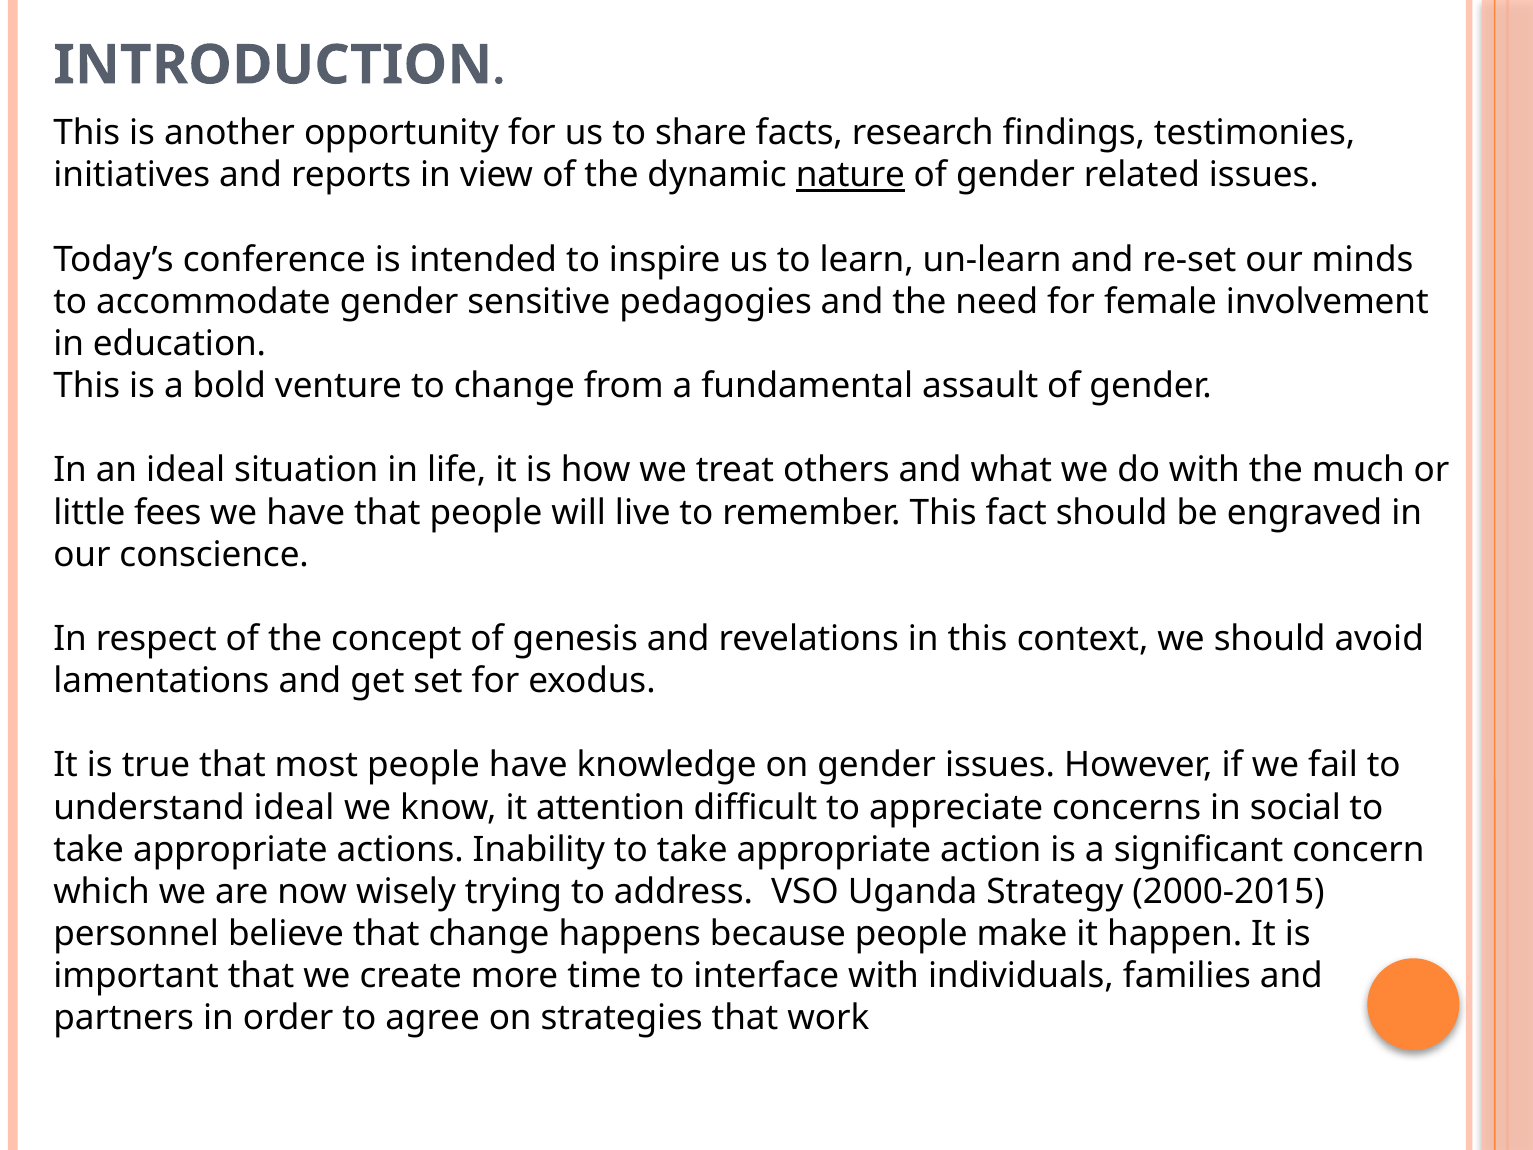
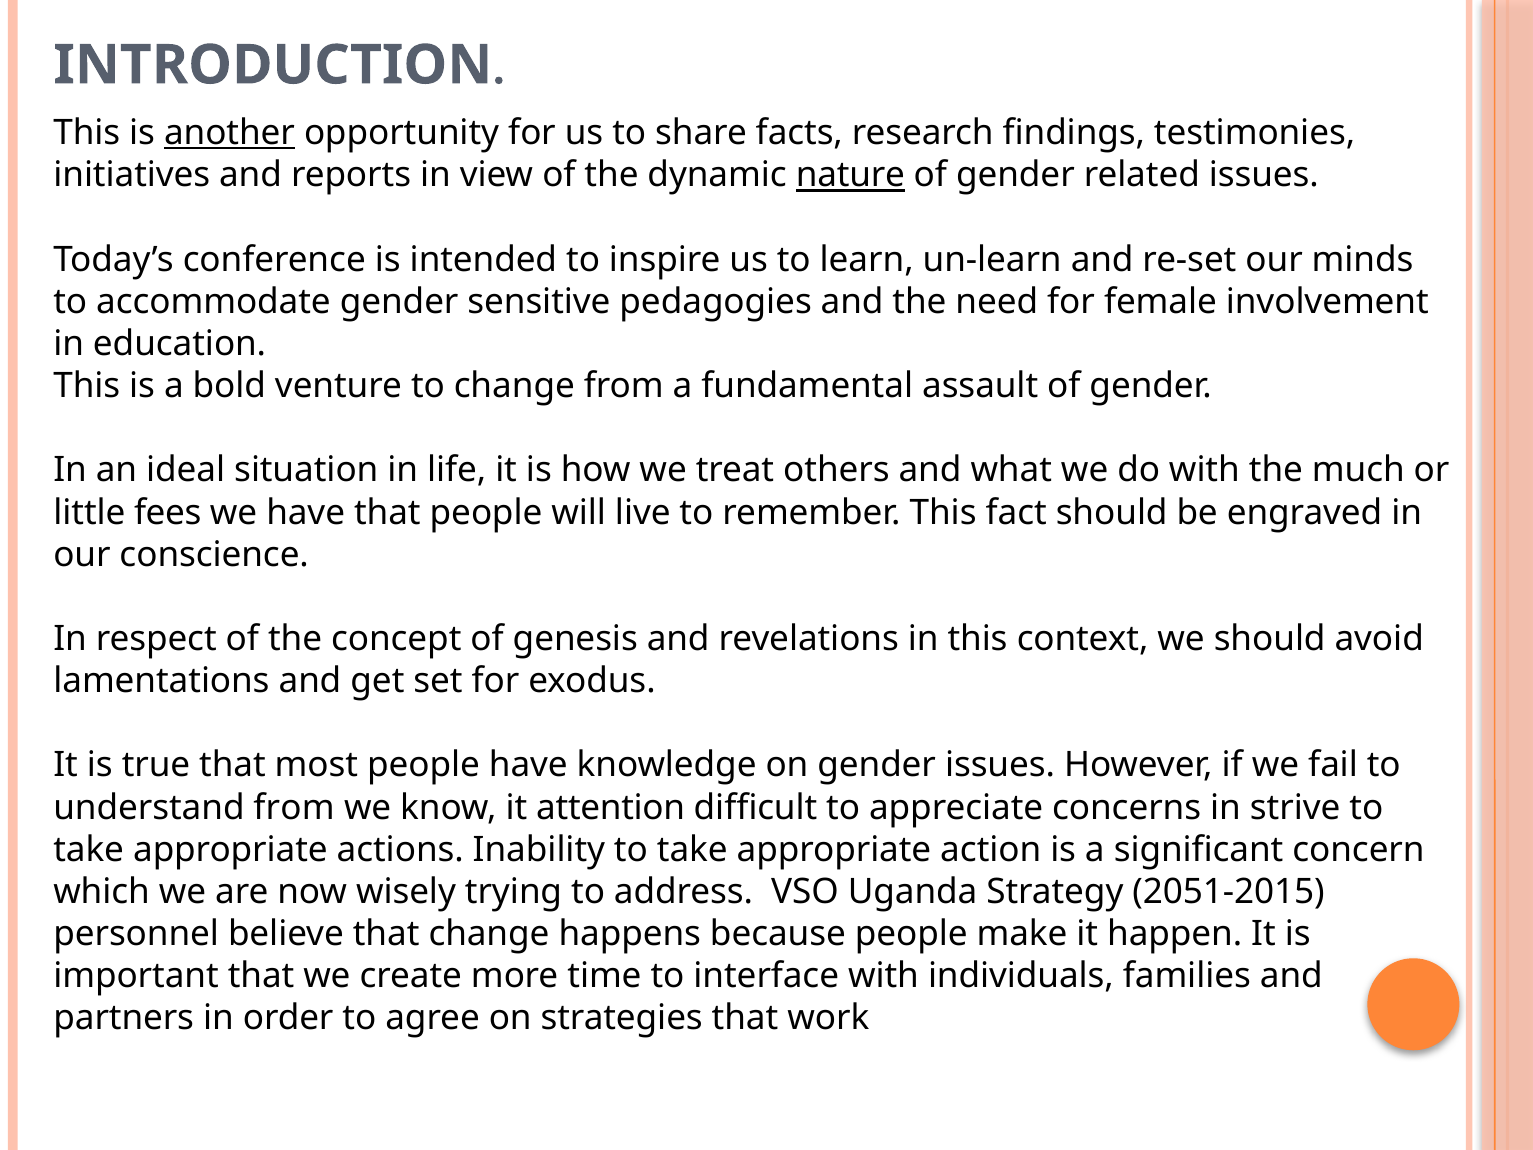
another underline: none -> present
understand ideal: ideal -> from
social: social -> strive
2000-2015: 2000-2015 -> 2051-2015
